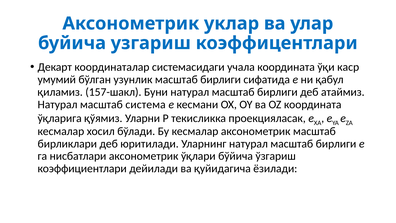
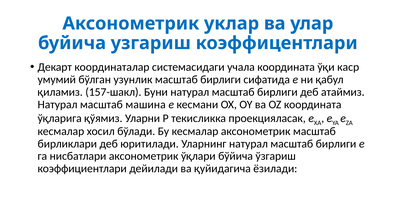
система: система -> машина
